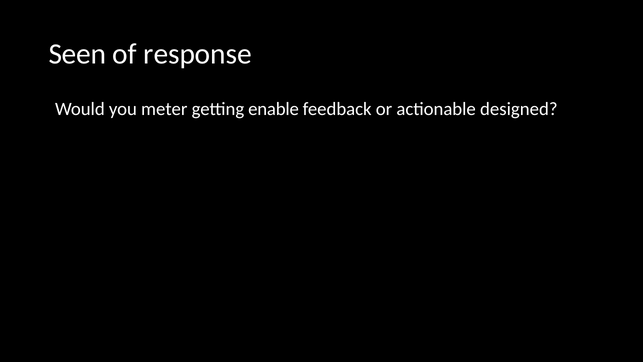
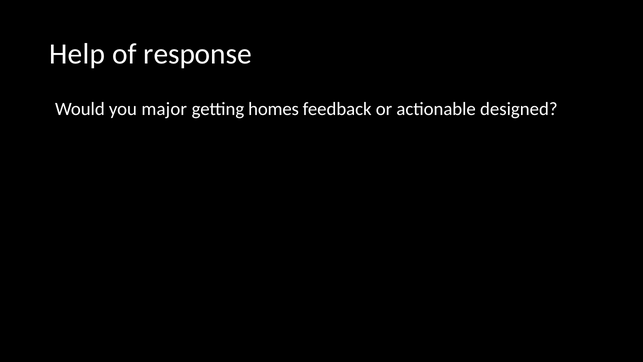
Seen: Seen -> Help
meter: meter -> major
enable: enable -> homes
